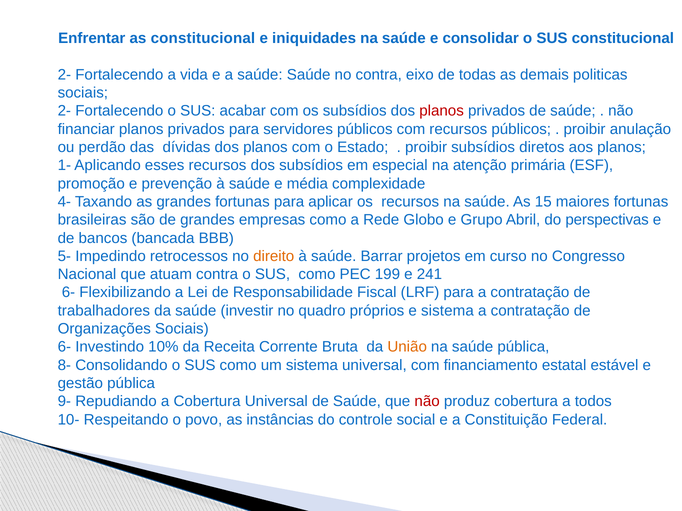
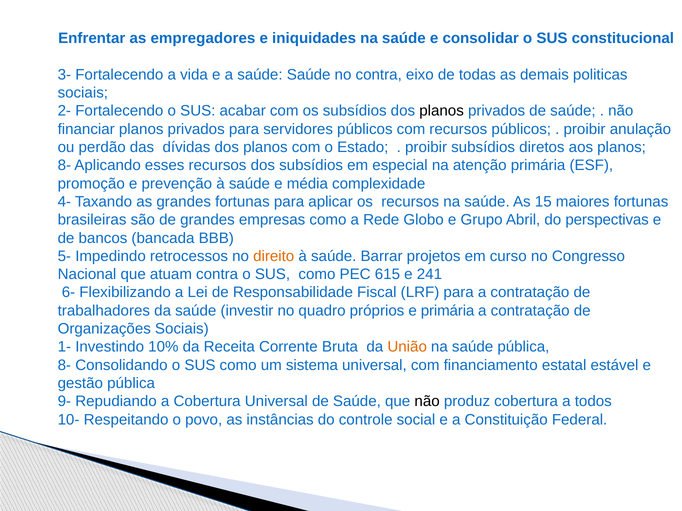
as constitucional: constitucional -> empregadores
2- at (64, 75): 2- -> 3-
planos at (442, 111) colour: red -> black
1- at (64, 166): 1- -> 8-
199: 199 -> 615
e sistema: sistema -> primária
6- at (64, 347): 6- -> 1-
não at (427, 402) colour: red -> black
